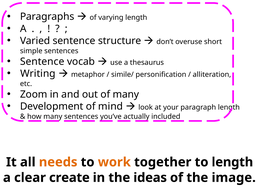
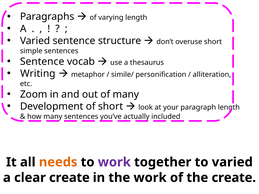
of mind: mind -> short
work at (114, 162) colour: orange -> purple
to length: length -> varied
the ideas: ideas -> work
the image: image -> create
